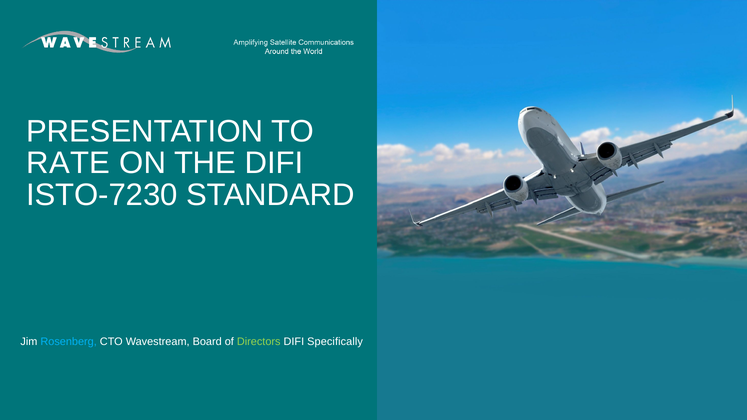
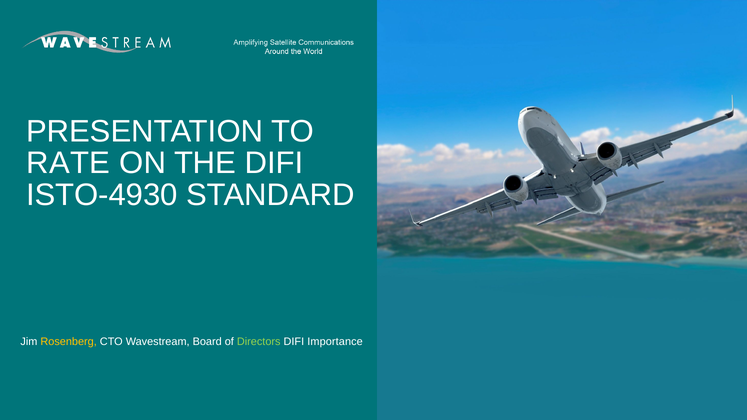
ISTO-7230: ISTO-7230 -> ISTO-4930
Rosenberg colour: light blue -> yellow
Specifically: Specifically -> Importance
